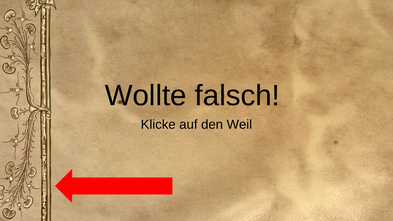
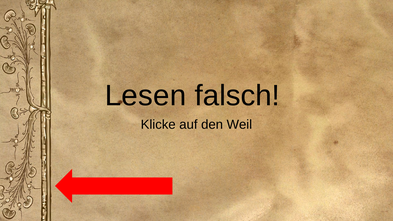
Wollte: Wollte -> Lesen
